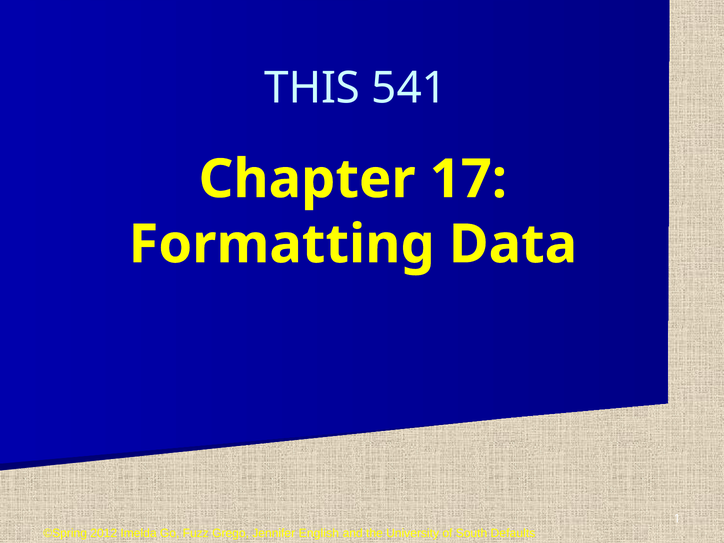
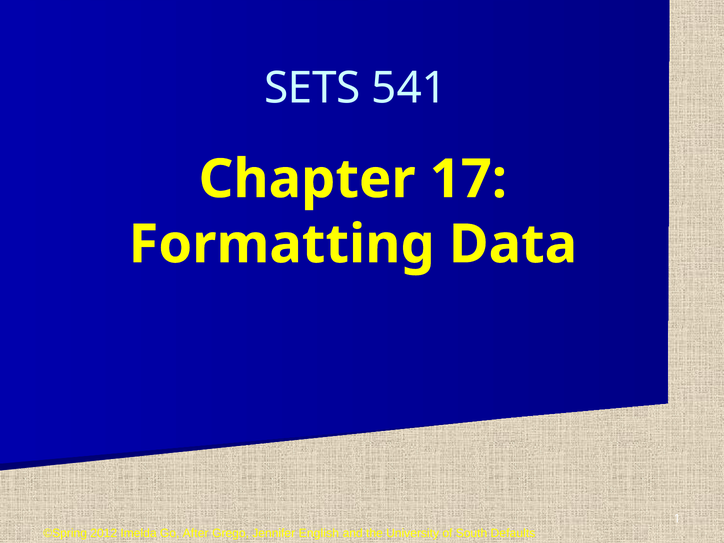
THIS: THIS -> SETS
Fuzz: Fuzz -> After
